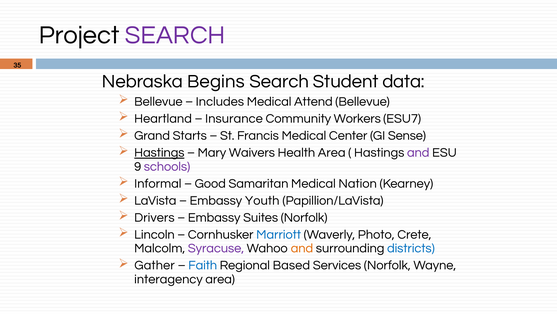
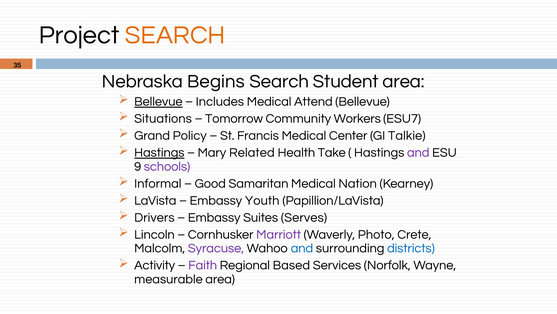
SEARCH at (175, 35) colour: purple -> orange
Student data: data -> area
Bellevue at (158, 101) underline: none -> present
Heartland: Heartland -> Situations
Insurance: Insurance -> Tomorrow
Starts: Starts -> Policy
Sense: Sense -> Talkie
Waivers: Waivers -> Related
Health Area: Area -> Take
Suites Norfolk: Norfolk -> Serves
Marriott colour: blue -> purple
and at (302, 248) colour: orange -> blue
Gather: Gather -> Activity
Faith colour: blue -> purple
interagency: interagency -> measurable
